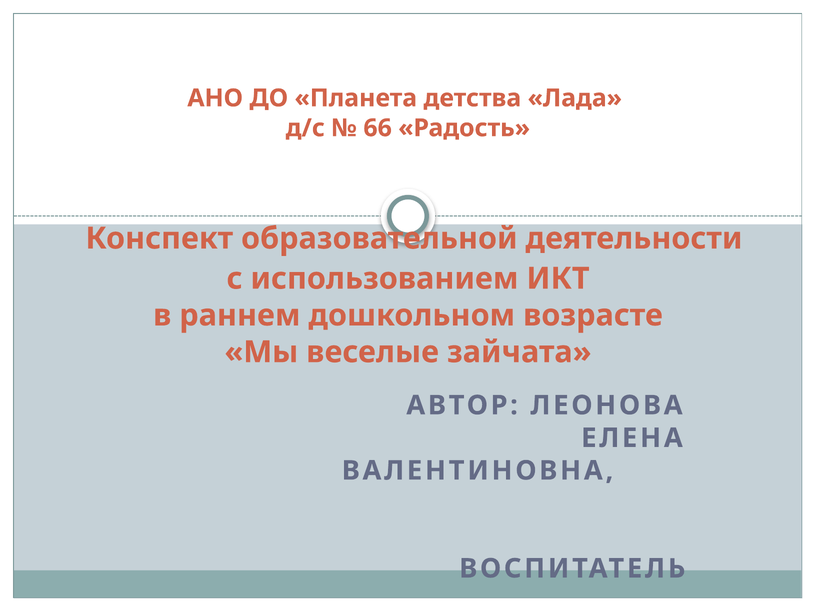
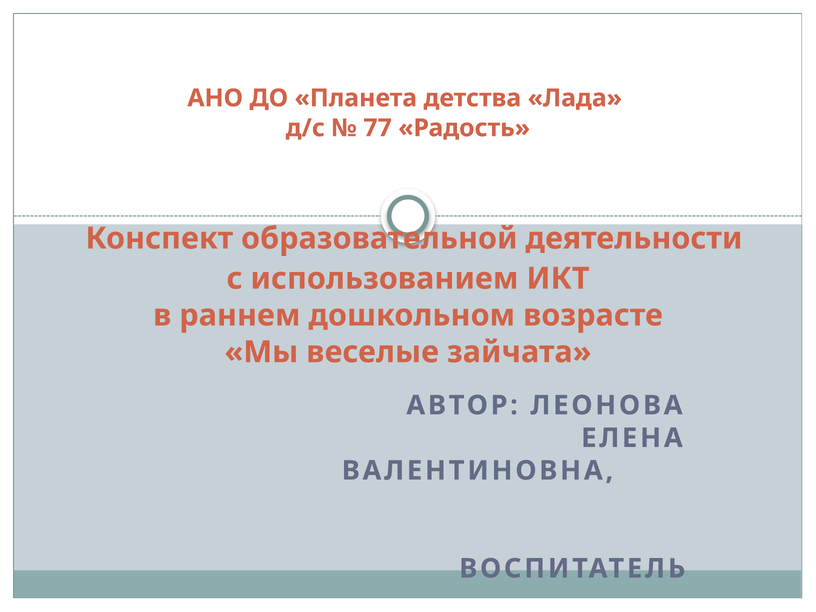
66: 66 -> 77
